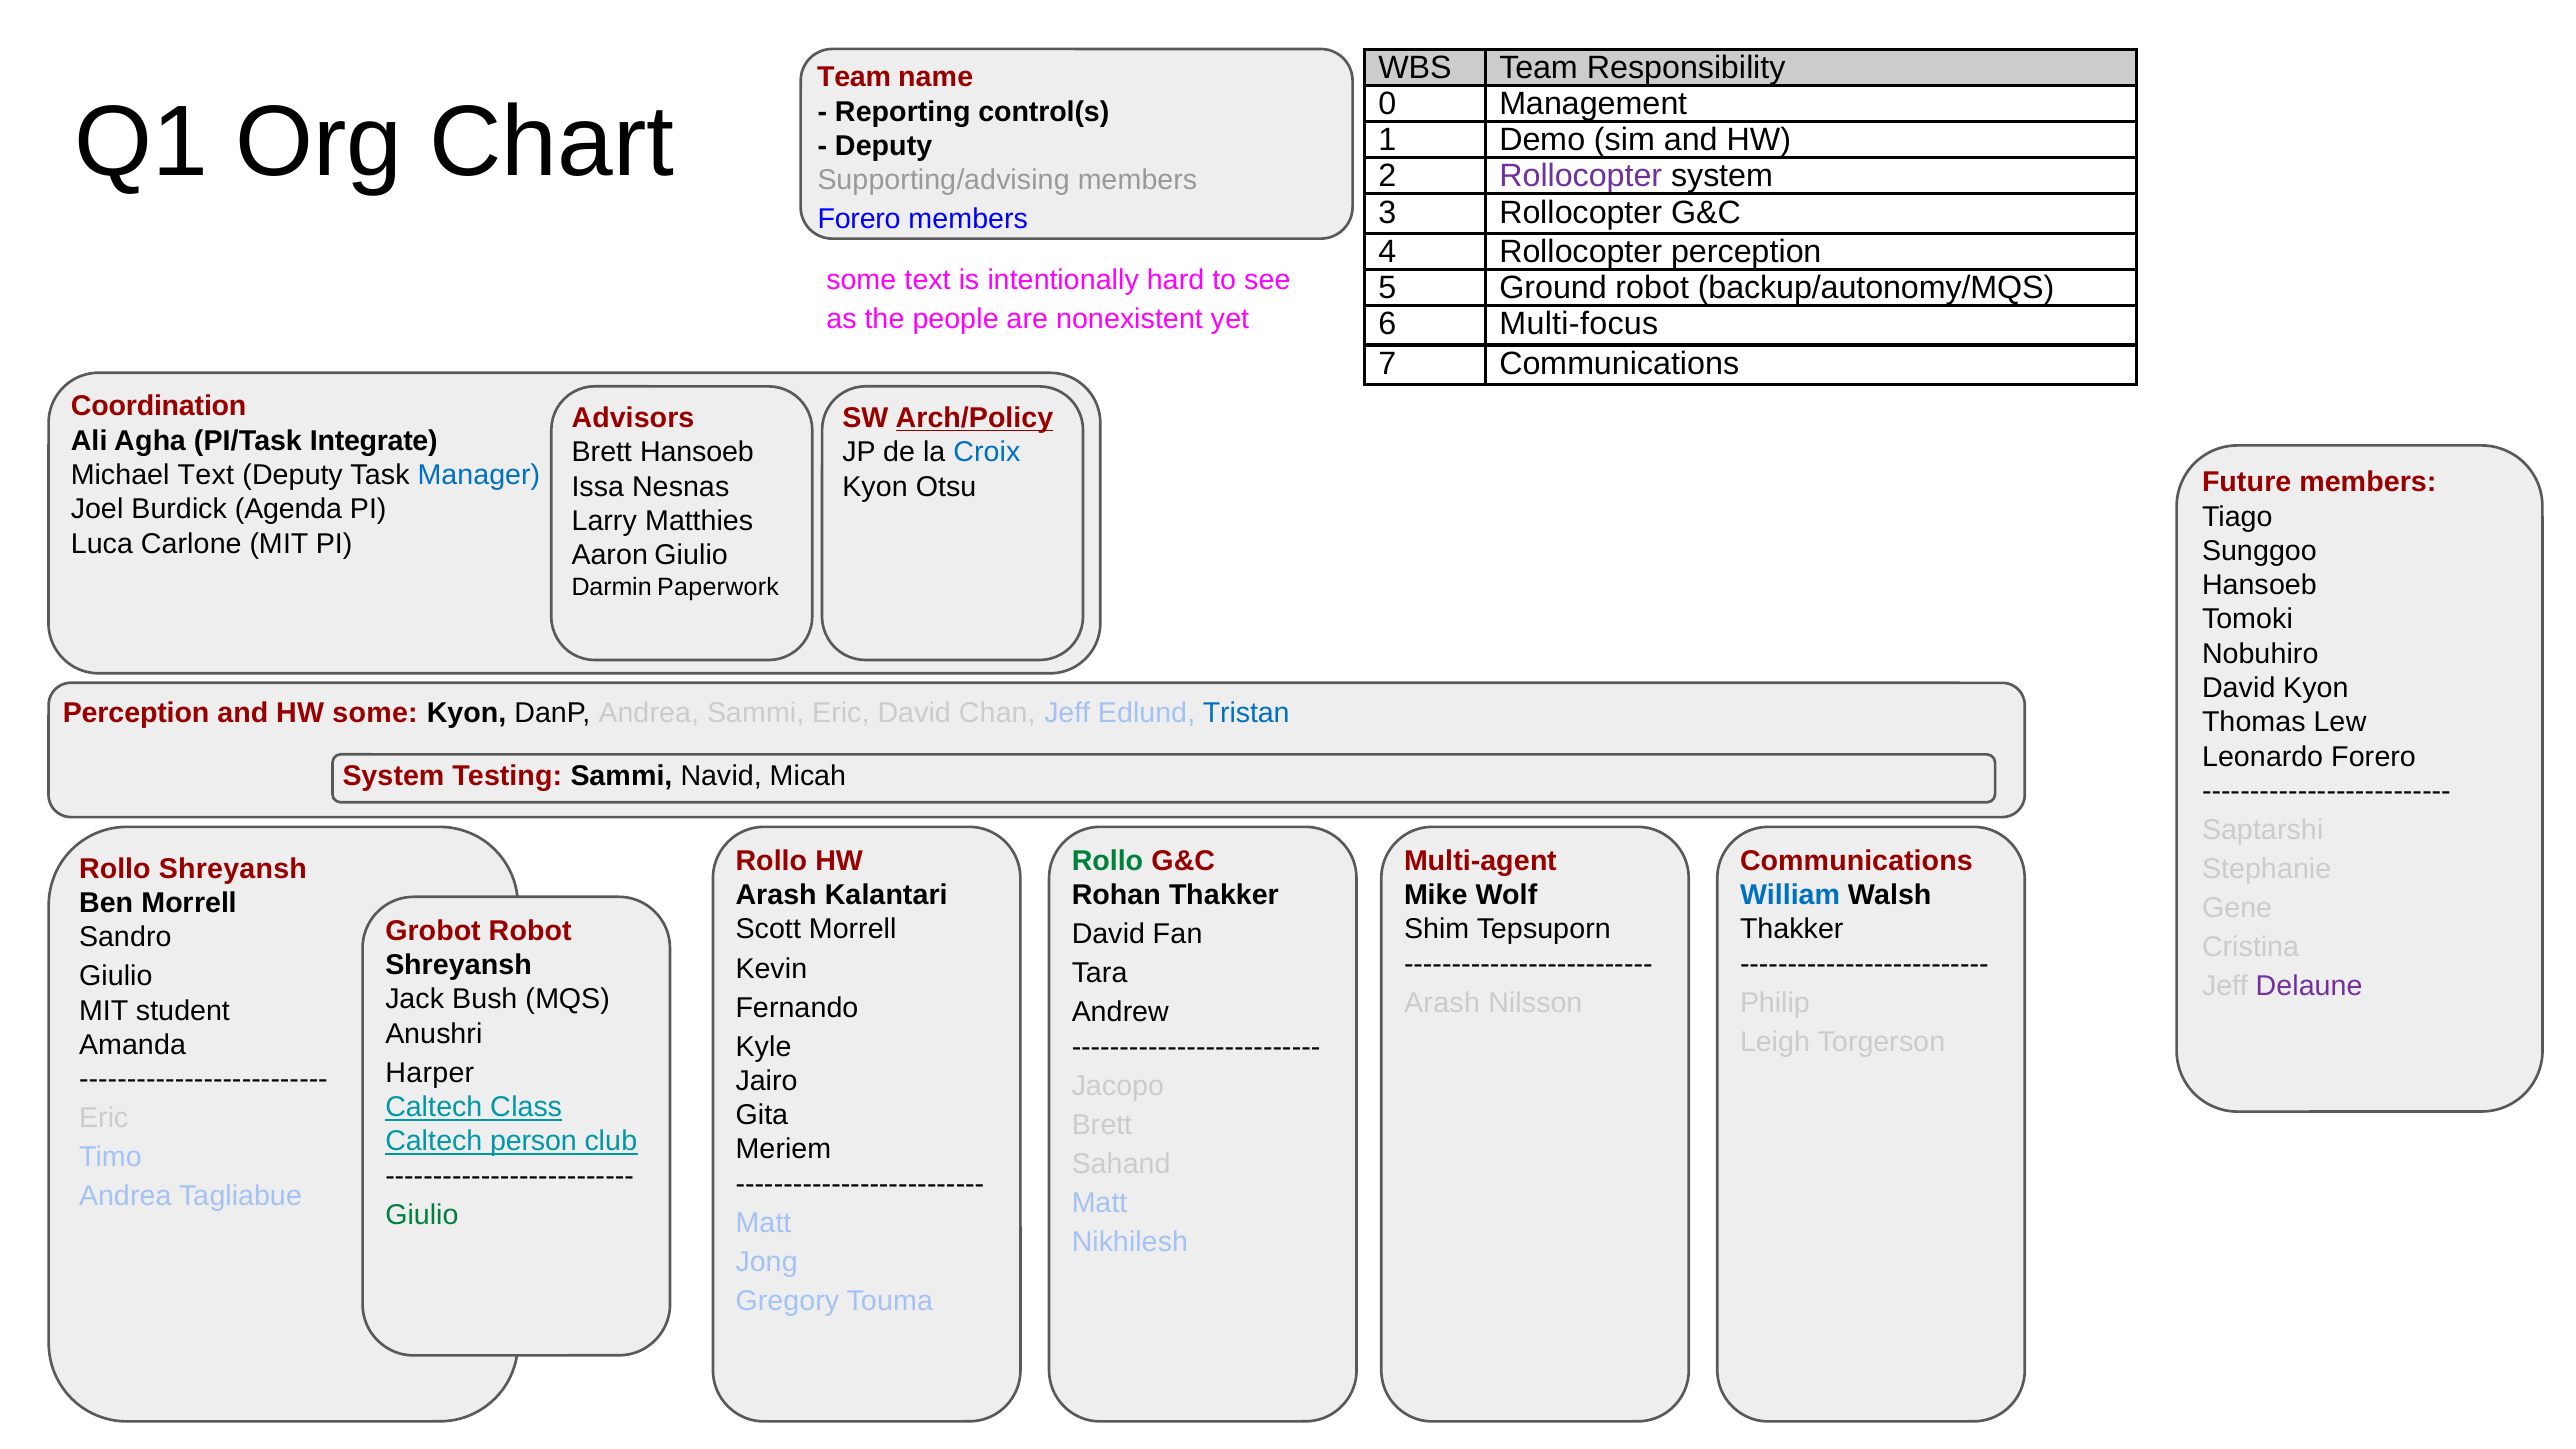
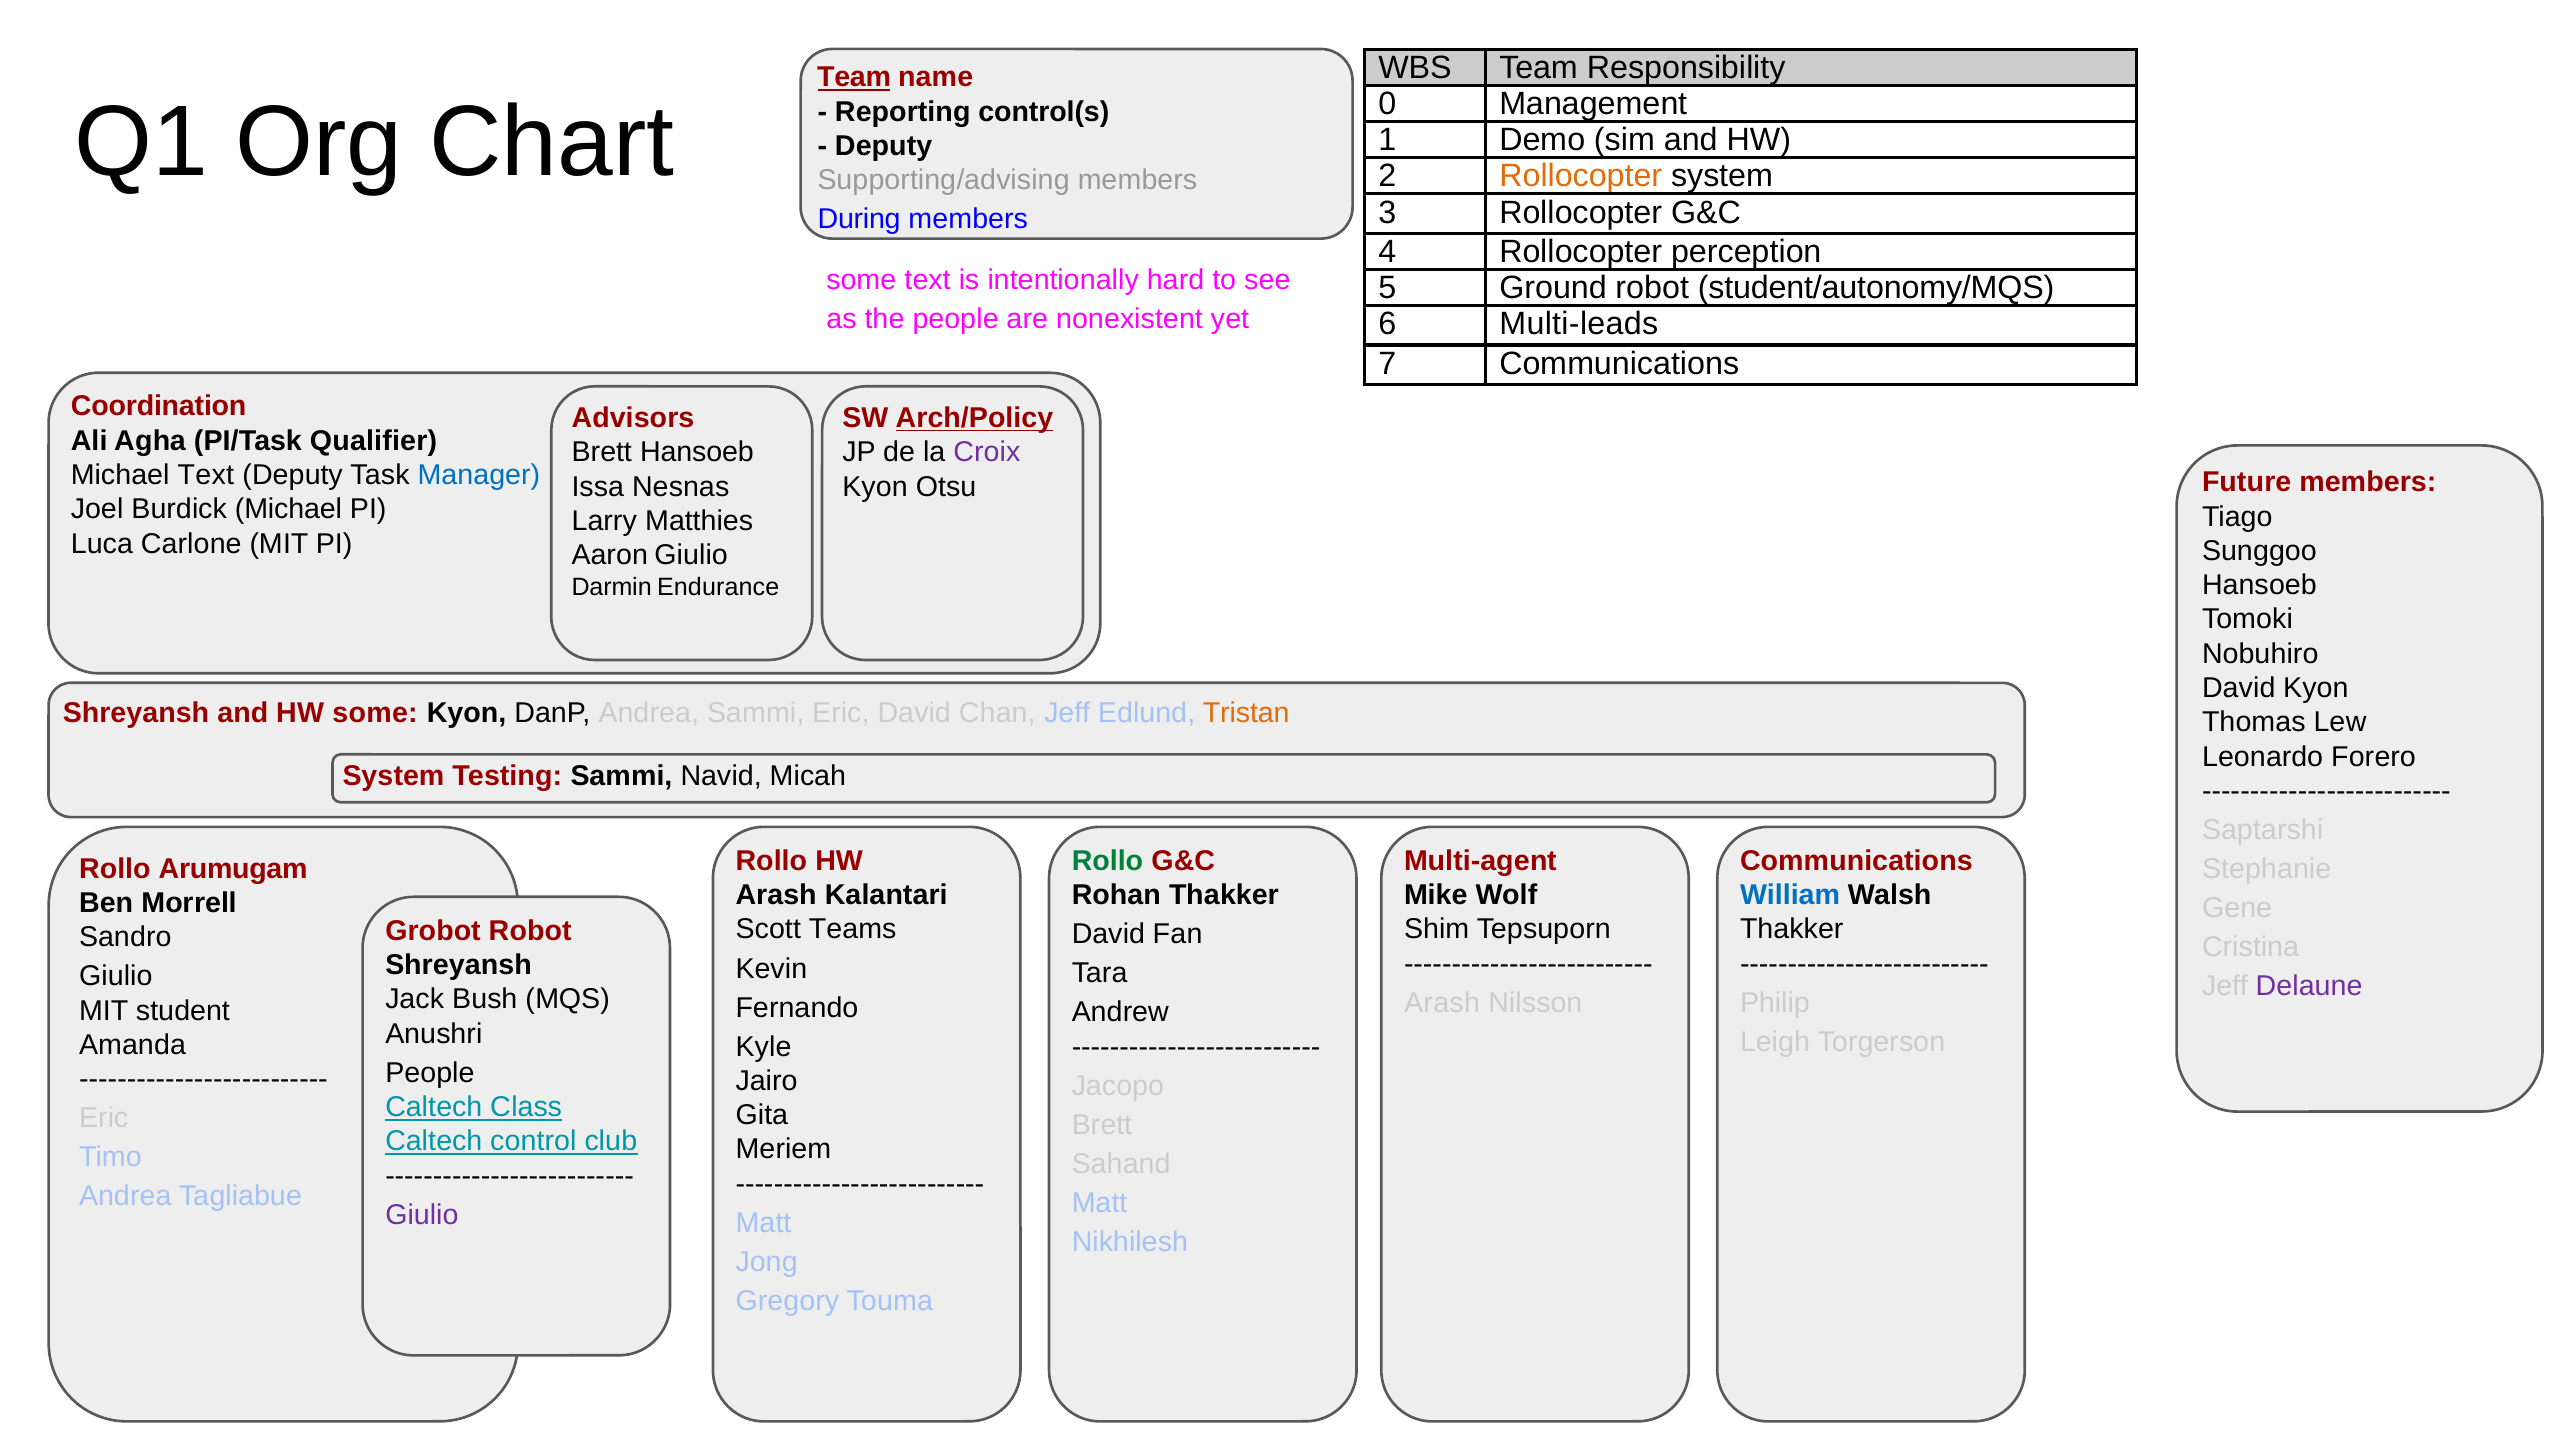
Team at (854, 77) underline: none -> present
Rollocopter at (1581, 176) colour: purple -> orange
Forero at (859, 219): Forero -> During
backup/autonomy/MQS: backup/autonomy/MQS -> student/autonomy/MQS
Multi-focus: Multi-focus -> Multi-leads
Integrate: Integrate -> Qualifier
Croix colour: blue -> purple
Burdick Agenda: Agenda -> Michael
Paperwork: Paperwork -> Endurance
Perception at (136, 713): Perception -> Shreyansh
Tristan colour: blue -> orange
Rollo Shreyansh: Shreyansh -> Arumugam
Scott Morrell: Morrell -> Teams
Harper at (430, 1073): Harper -> People
person: person -> control
Giulio at (422, 1215) colour: green -> purple
